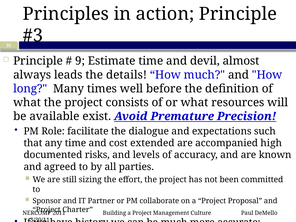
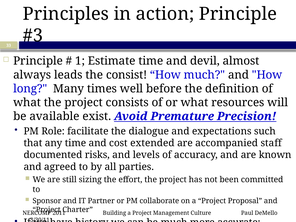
9: 9 -> 1
leads the details: details -> consist
high: high -> staff
